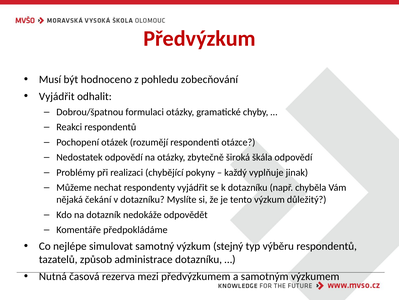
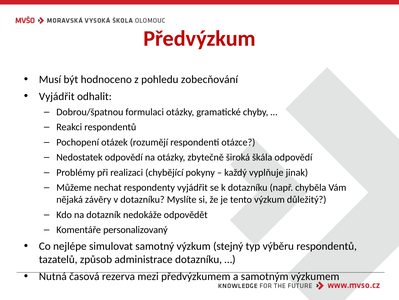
čekání: čekání -> závěry
předpokládáme: předpokládáme -> personalizovaný
